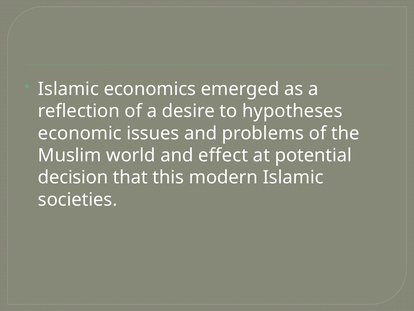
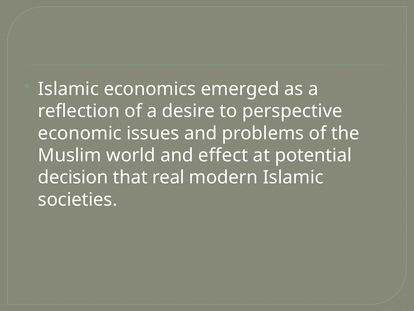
hypotheses: hypotheses -> perspective
this: this -> real
